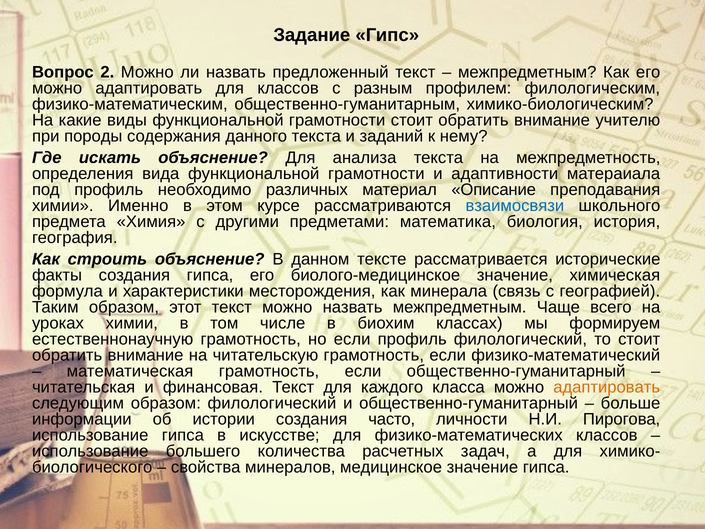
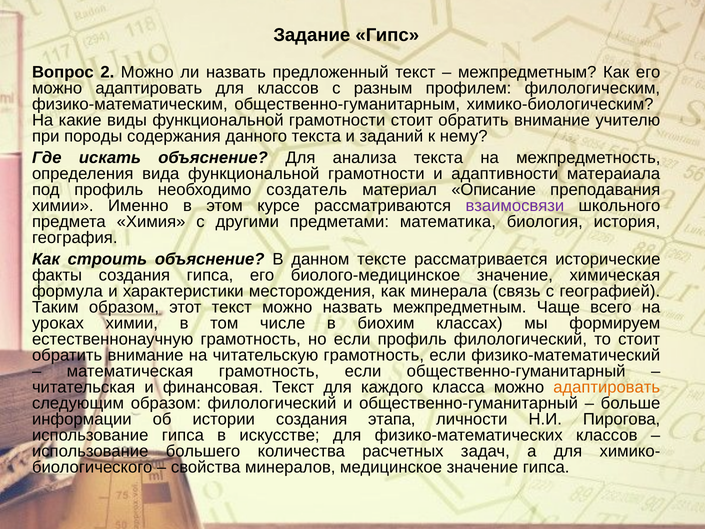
различных: различных -> создатель
взаимосвязи colour: blue -> purple
часто: часто -> этапа
